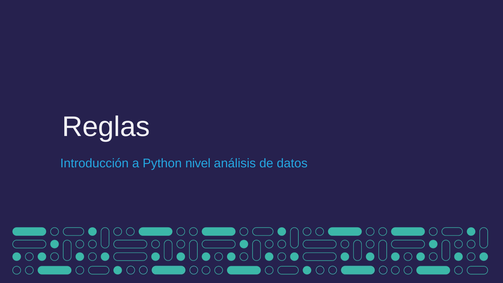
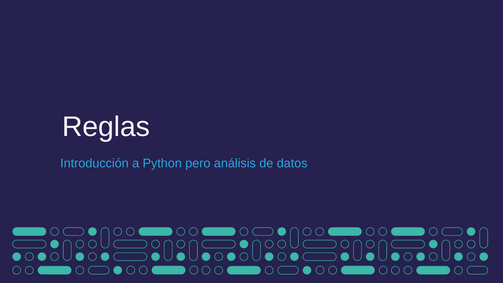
nivel: nivel -> pero
